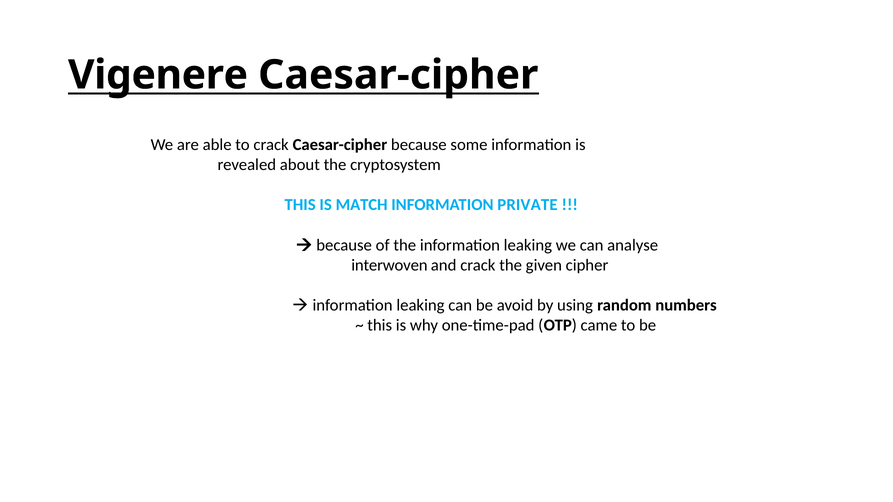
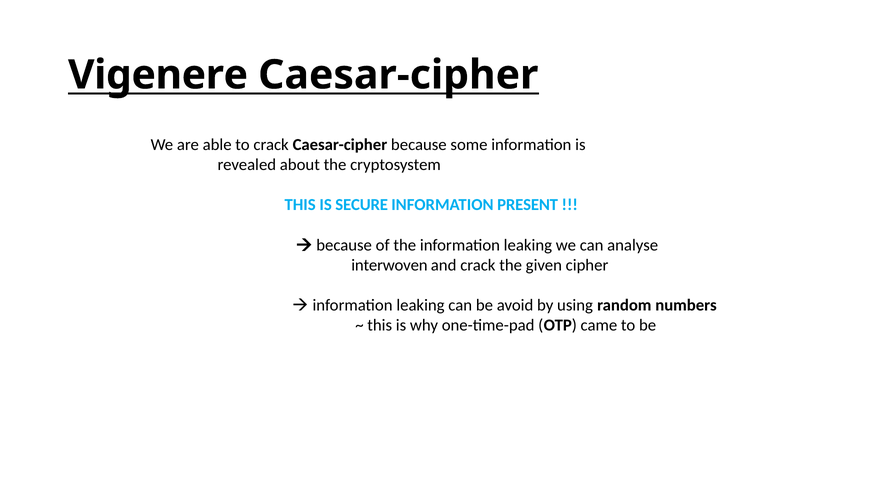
MATCH: MATCH -> SECURE
PRIVATE: PRIVATE -> PRESENT
